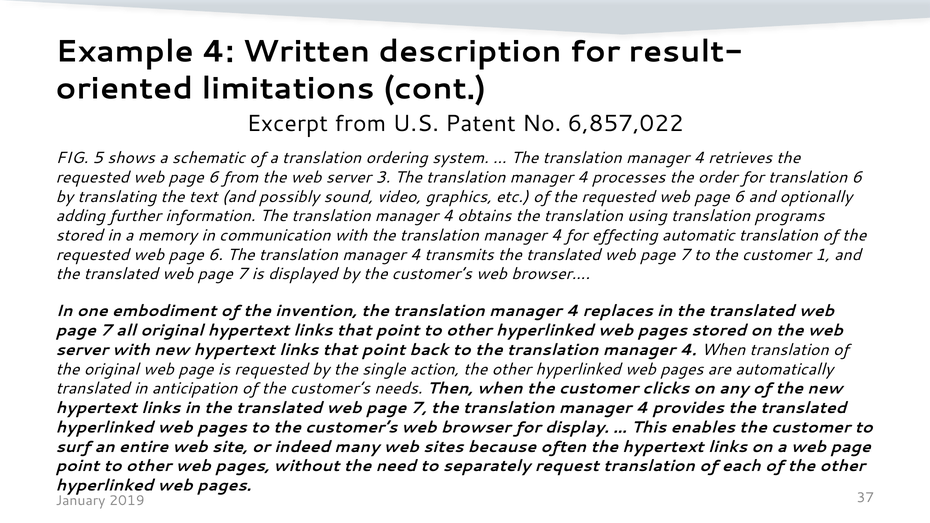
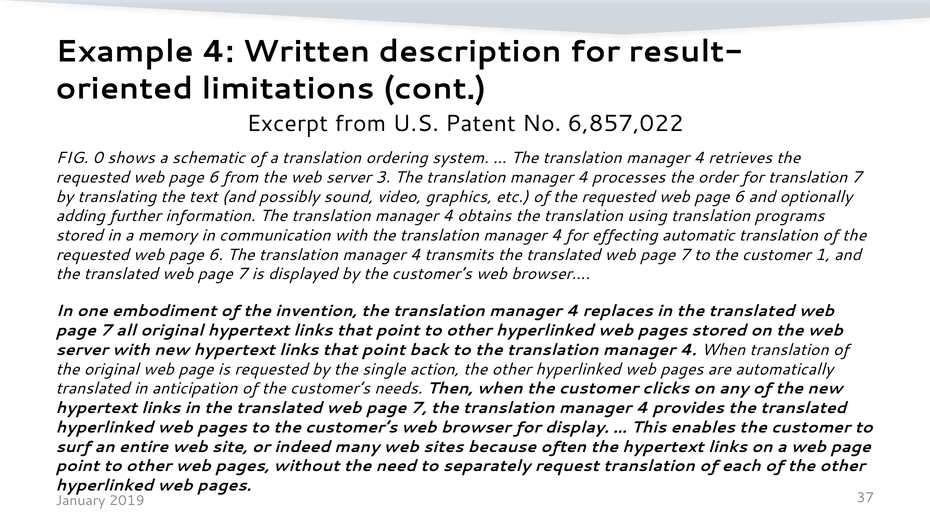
5: 5 -> 0
translation 6: 6 -> 7
